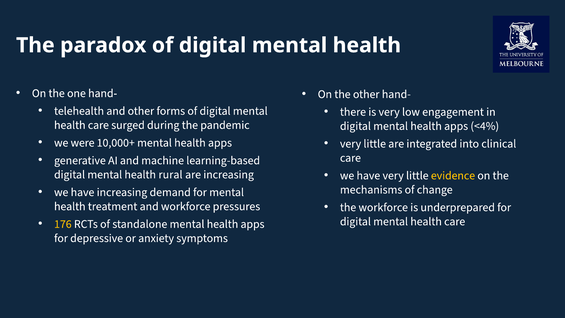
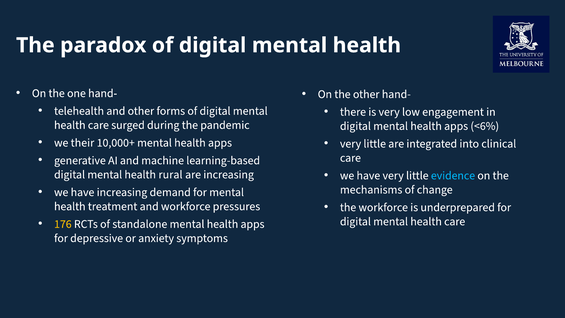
<4%: <4% -> <6%
were: were -> their
evidence colour: yellow -> light blue
